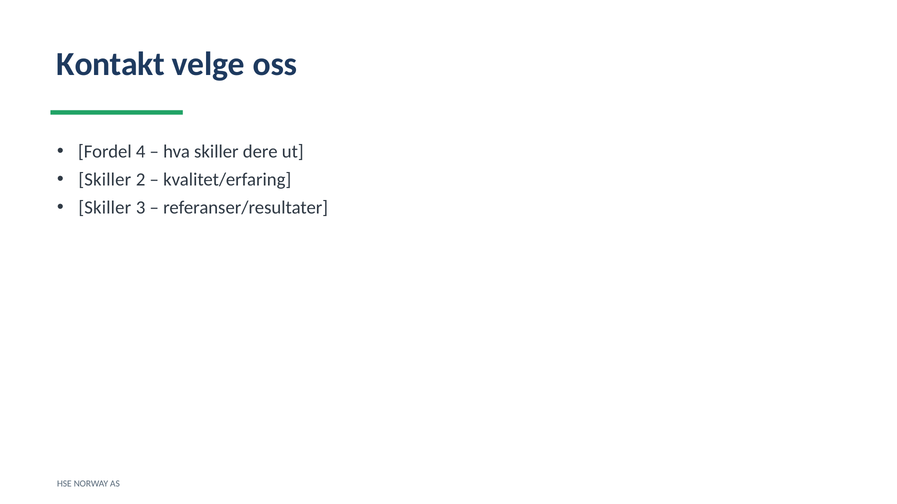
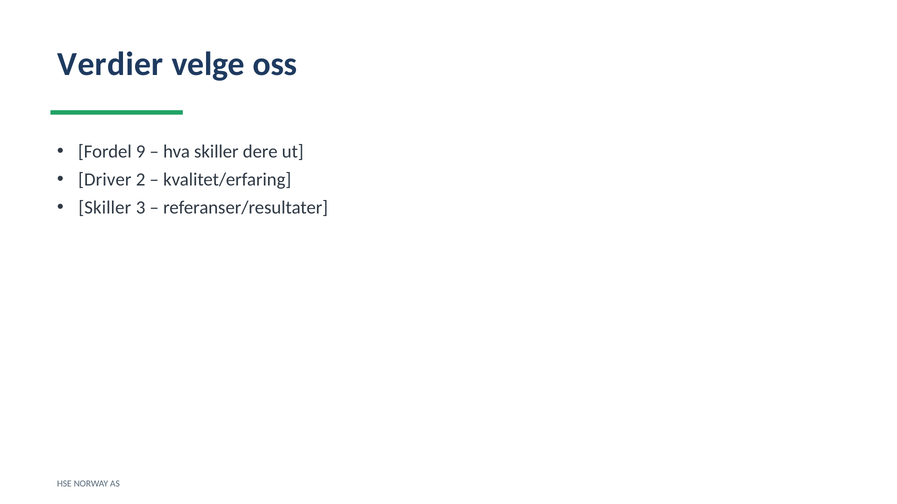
Kontakt: Kontakt -> Verdier
4: 4 -> 9
Skiller at (105, 180): Skiller -> Driver
